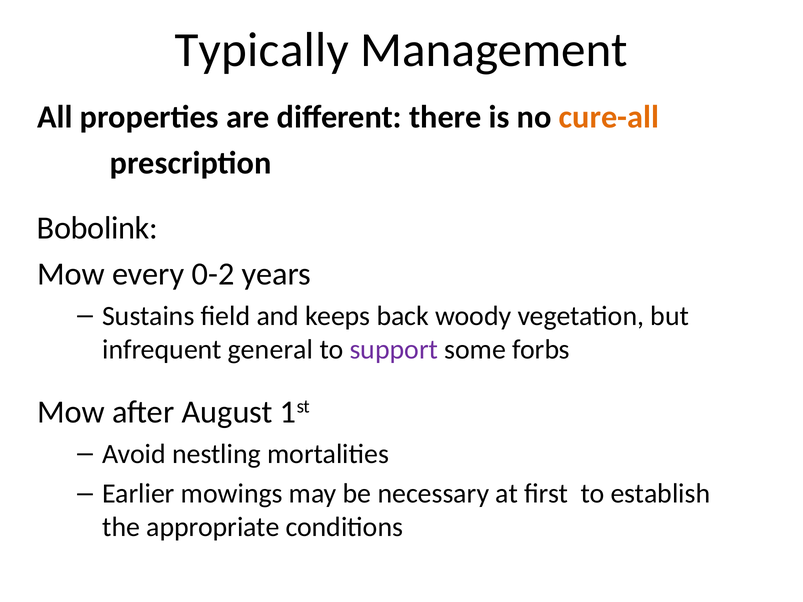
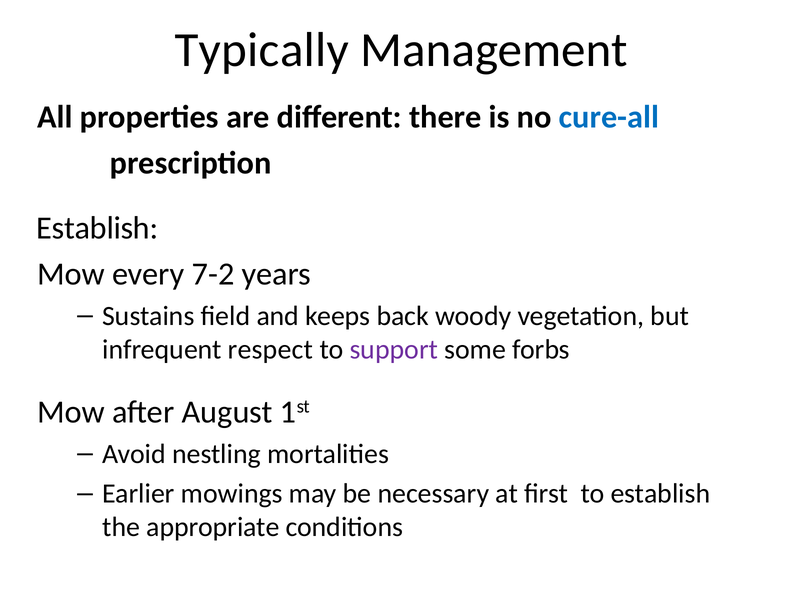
cure-all colour: orange -> blue
Bobolink at (97, 228): Bobolink -> Establish
0-2: 0-2 -> 7-2
general: general -> respect
